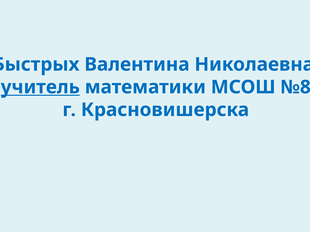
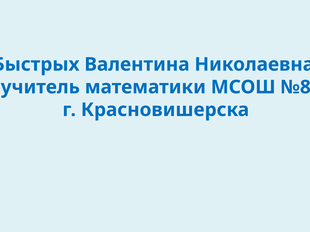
учитель underline: present -> none
